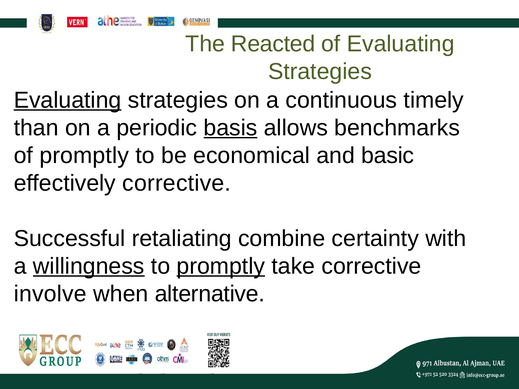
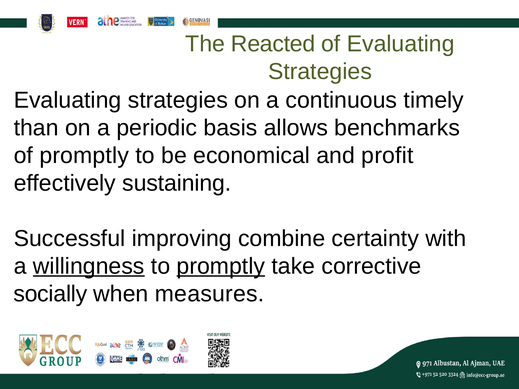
Evaluating at (68, 100) underline: present -> none
basis underline: present -> none
basic: basic -> profit
effectively corrective: corrective -> sustaining
retaliating: retaliating -> improving
involve: involve -> socially
alternative: alternative -> measures
